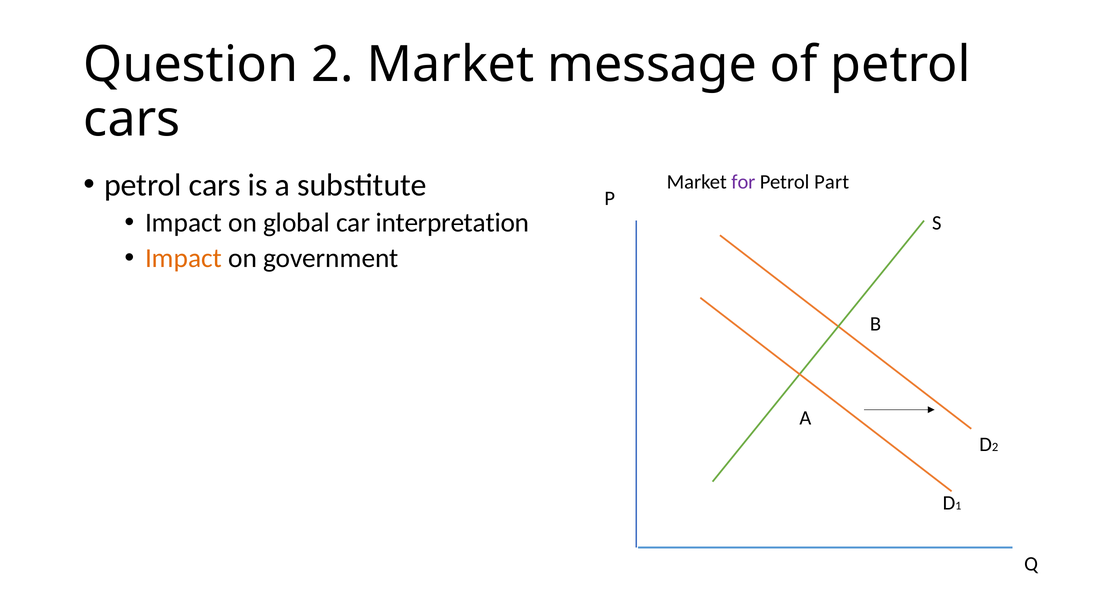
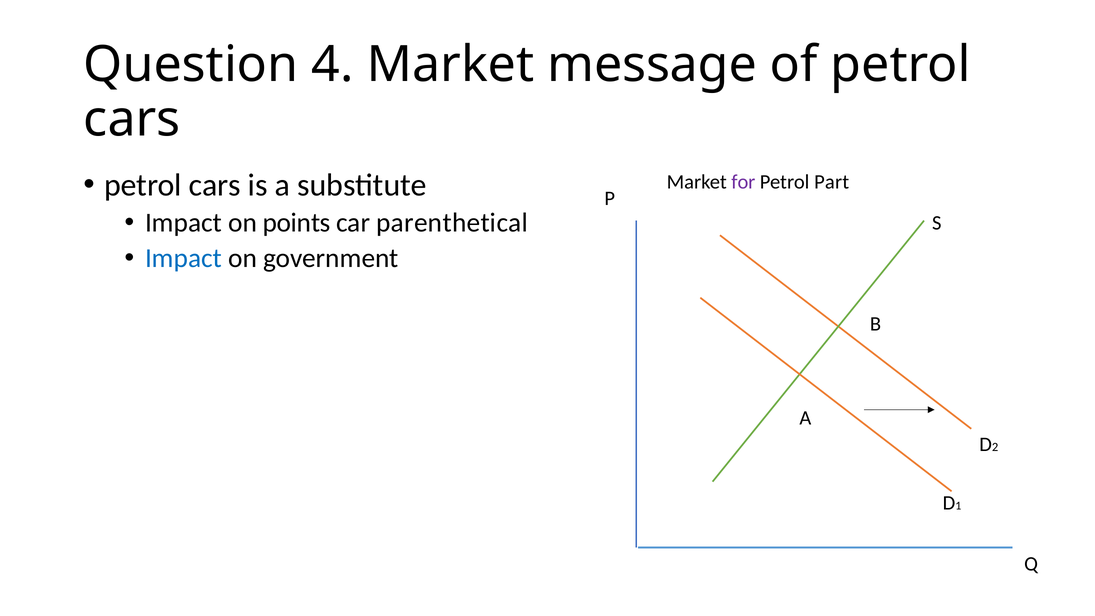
Question 2: 2 -> 4
global: global -> points
interpretation: interpretation -> parenthetical
Impact at (184, 258) colour: orange -> blue
